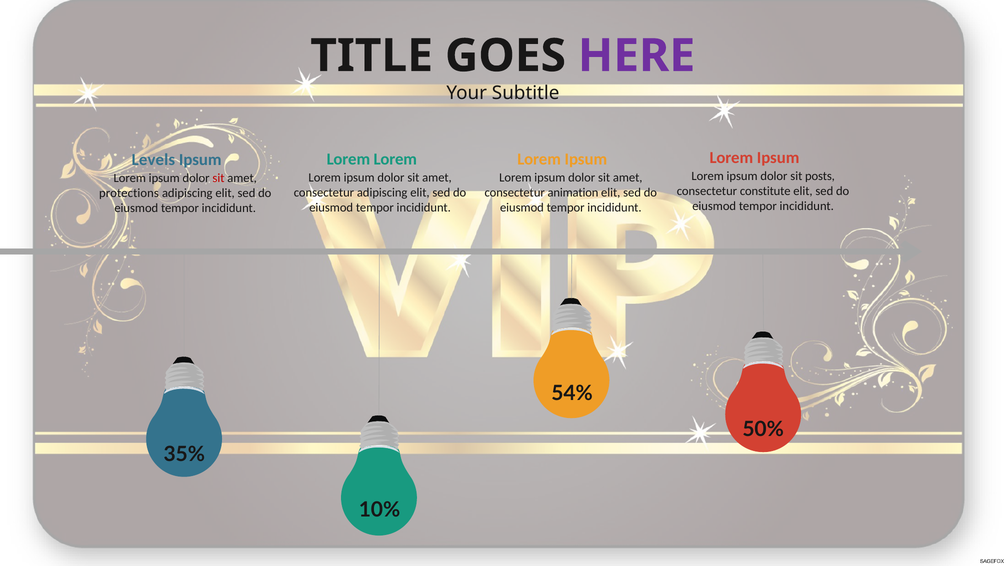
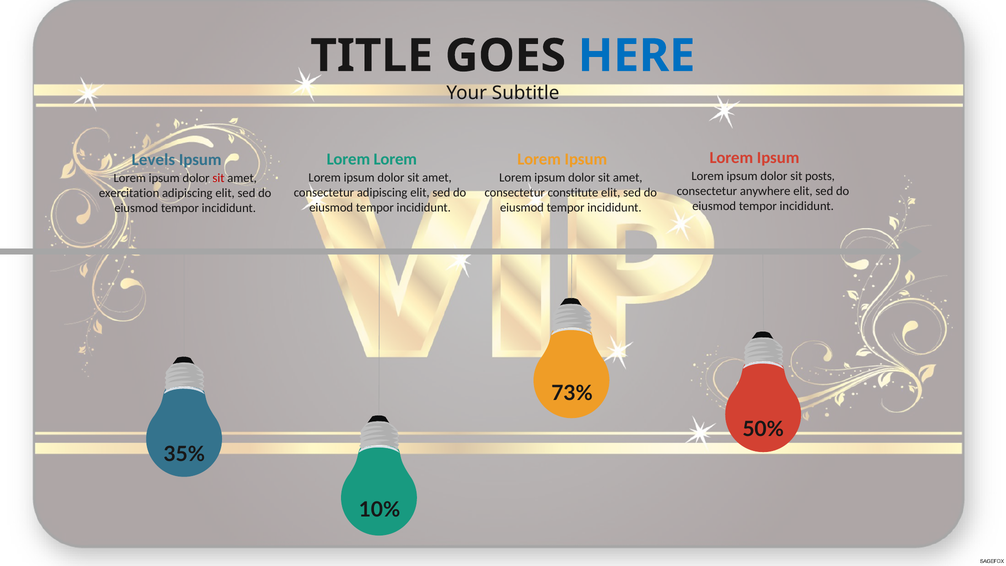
HERE colour: purple -> blue
constitute: constitute -> anywhere
animation: animation -> constitute
protections: protections -> exercitation
54%: 54% -> 73%
